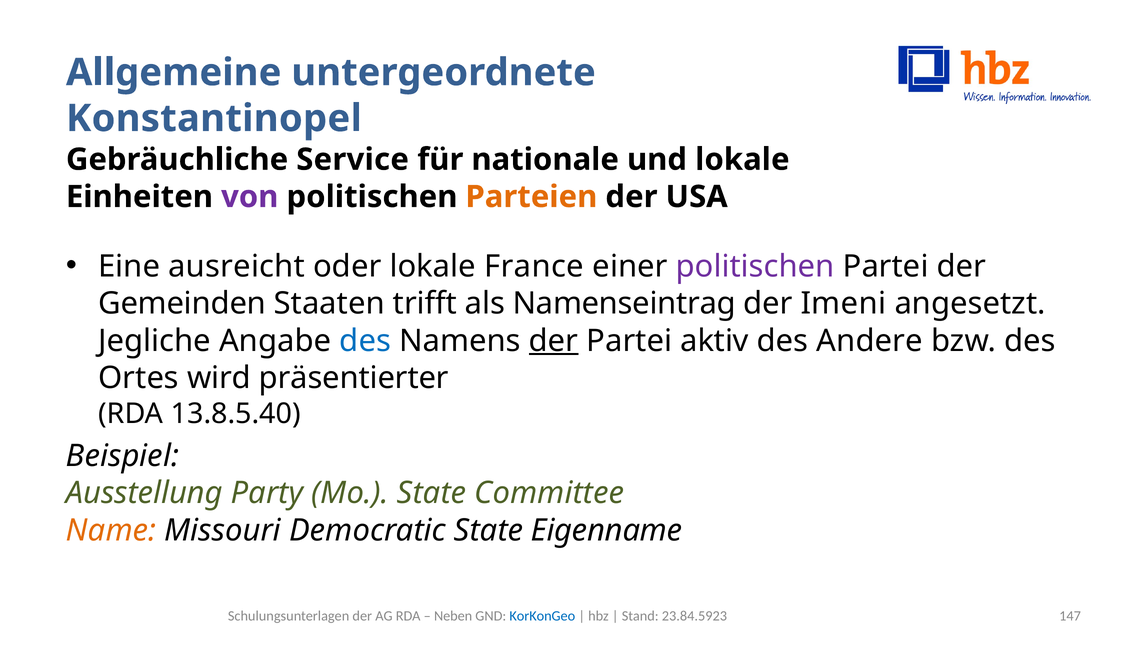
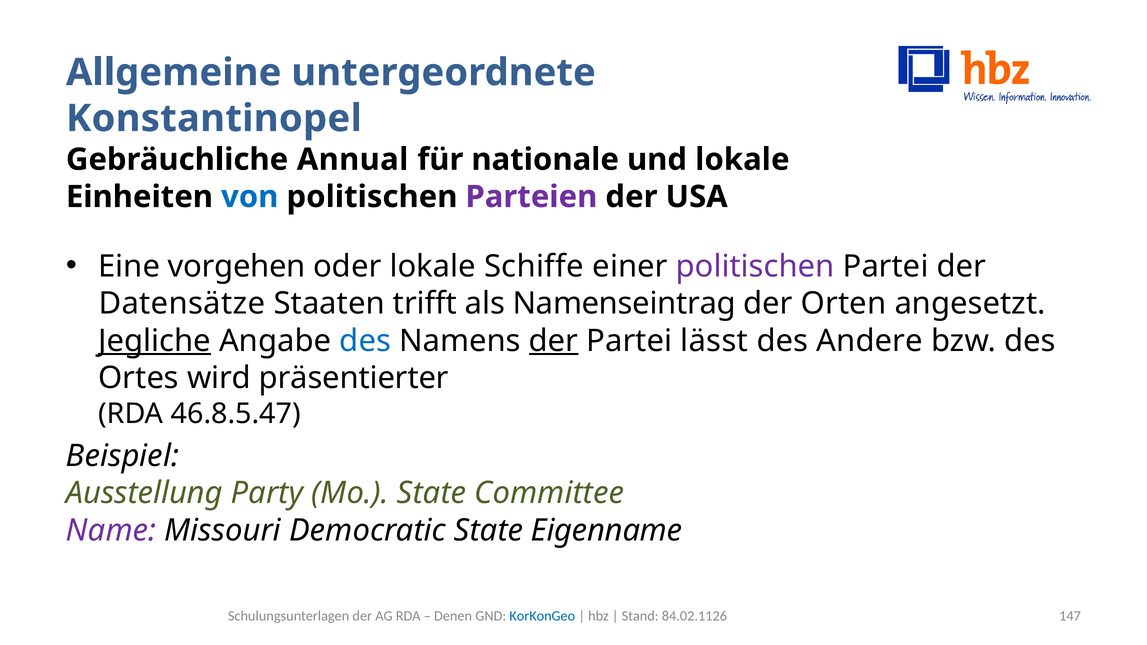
Service: Service -> Annual
von colour: purple -> blue
Parteien colour: orange -> purple
ausreicht: ausreicht -> vorgehen
France: France -> Schiffe
Gemeinden: Gemeinden -> Datensätze
Imeni: Imeni -> Orten
Jegliche underline: none -> present
aktiv: aktiv -> lässt
13.8.5.40: 13.8.5.40 -> 46.8.5.47
Name colour: orange -> purple
Neben: Neben -> Denen
23.84.5923: 23.84.5923 -> 84.02.1126
